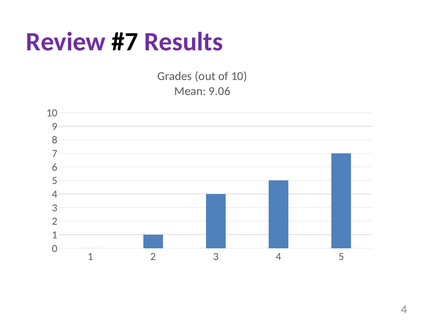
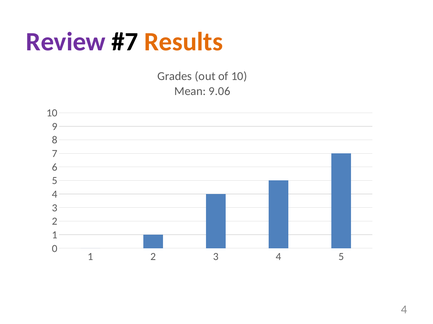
Results colour: purple -> orange
